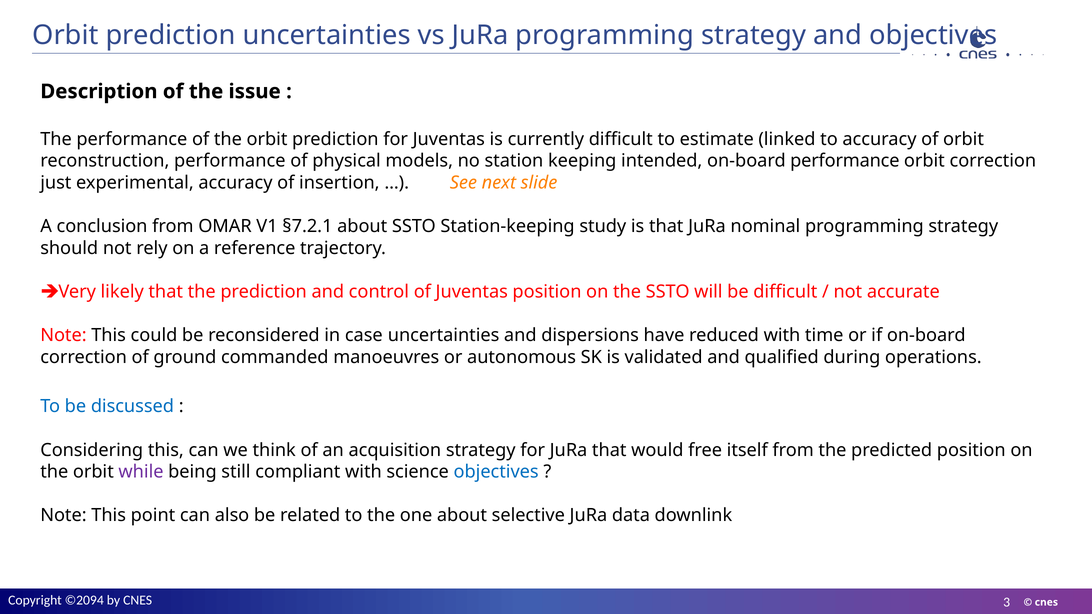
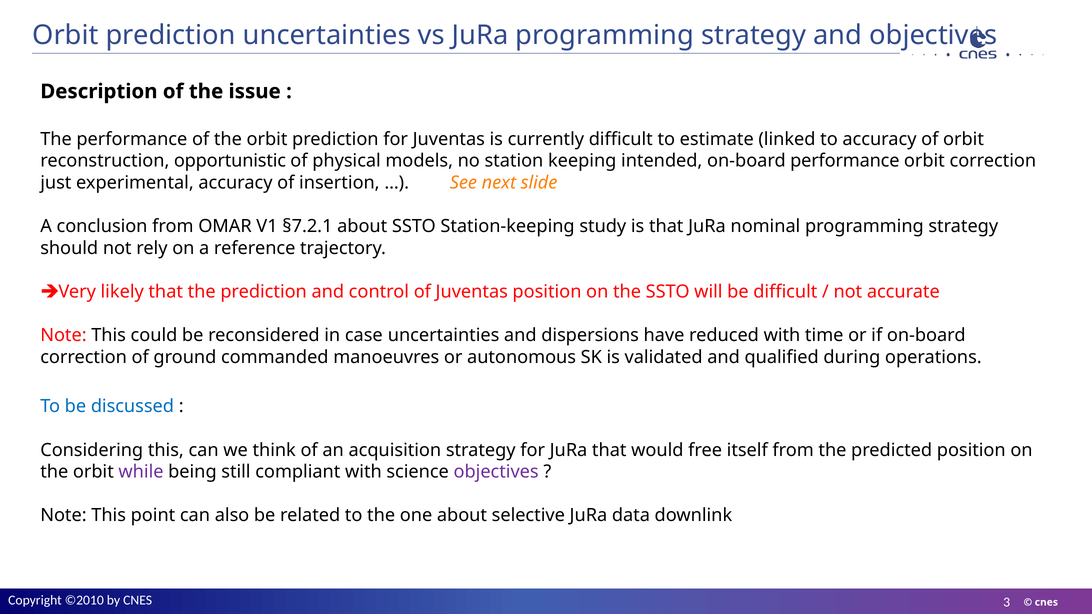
reconstruction performance: performance -> opportunistic
objectives at (496, 472) colour: blue -> purple
©2094: ©2094 -> ©2010
